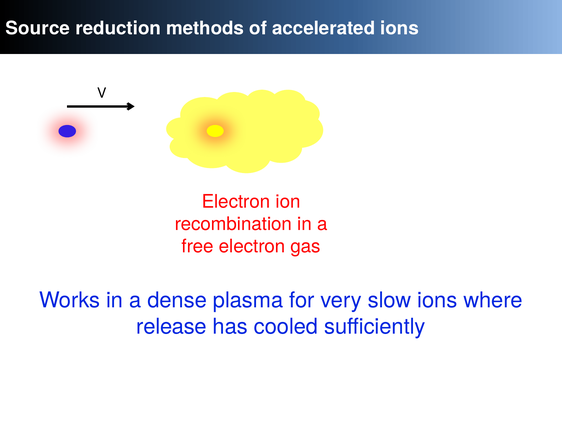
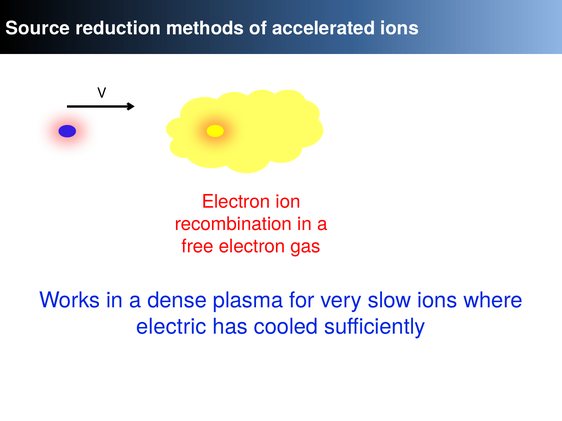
release: release -> electric
